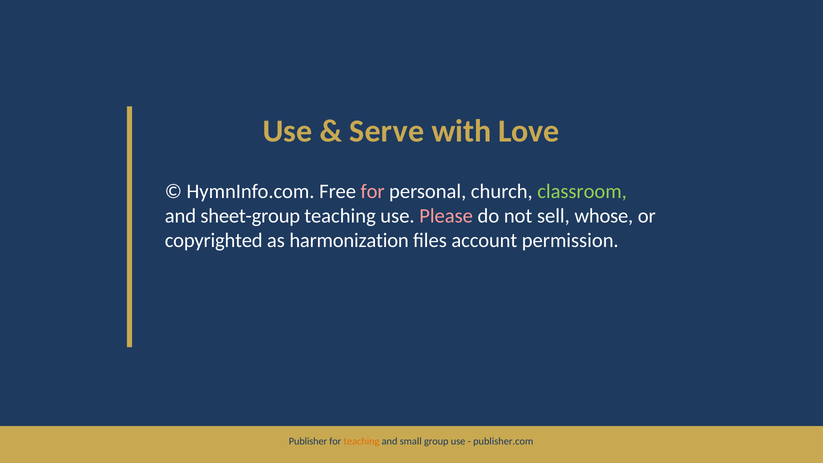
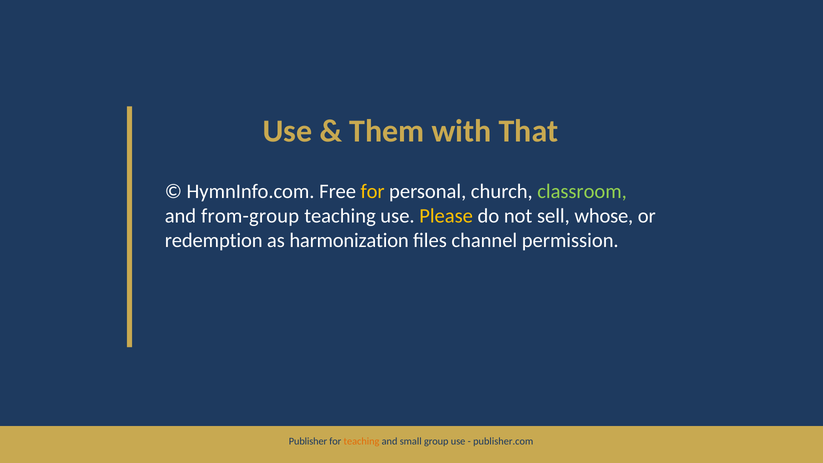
Serve: Serve -> Them
Love: Love -> That
for at (373, 191) colour: pink -> yellow
sheet-group: sheet-group -> from-group
Please colour: pink -> yellow
copyrighted: copyrighted -> redemption
account: account -> channel
